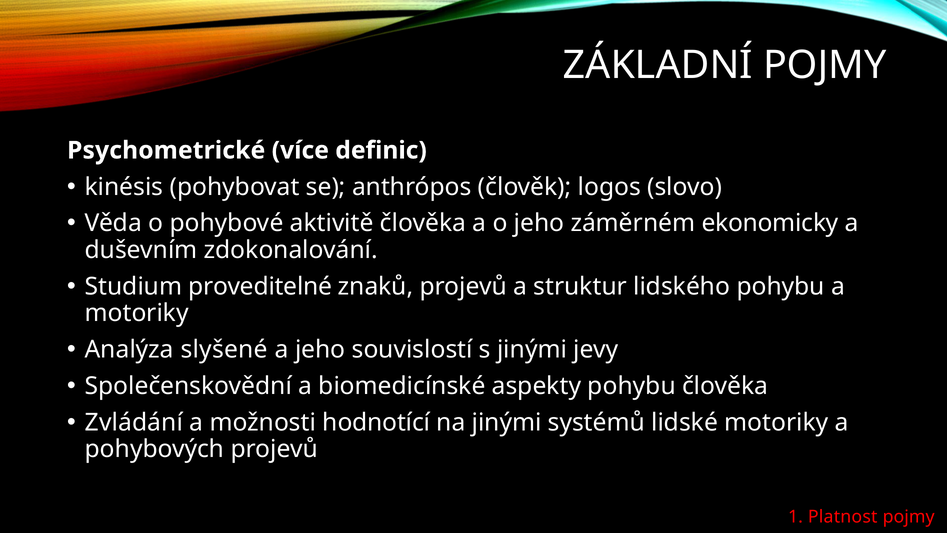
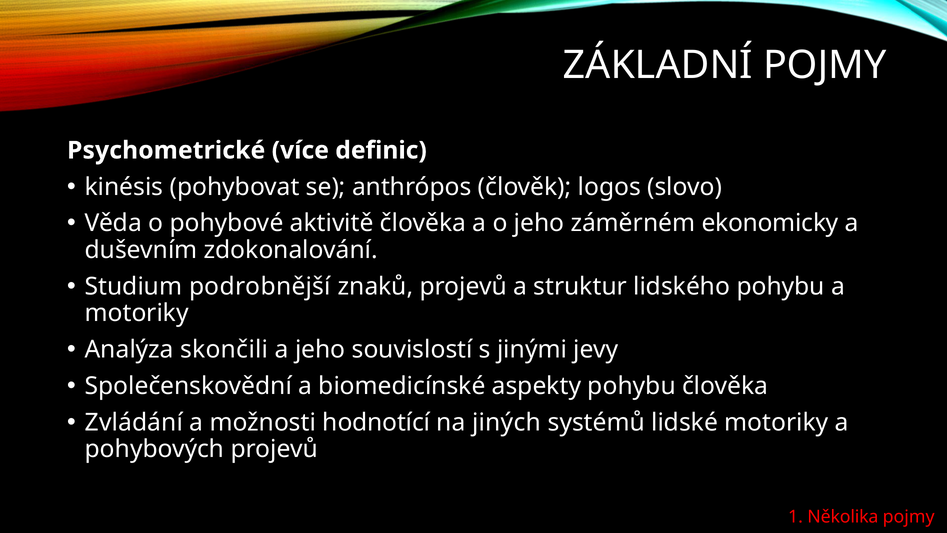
proveditelné: proveditelné -> podrobnější
slyšené: slyšené -> skončili
na jinými: jinými -> jiných
Platnost: Platnost -> Několika
